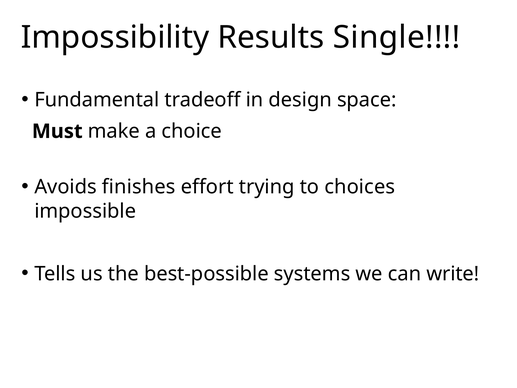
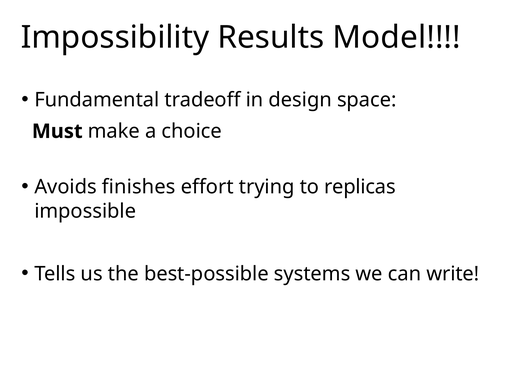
Single: Single -> Model
choices: choices -> replicas
